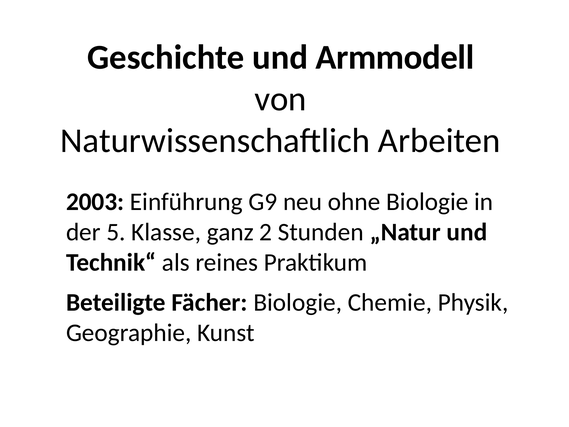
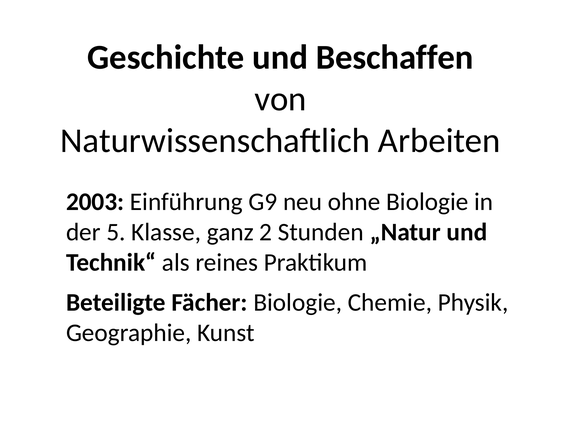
Armmodell: Armmodell -> Beschaffen
